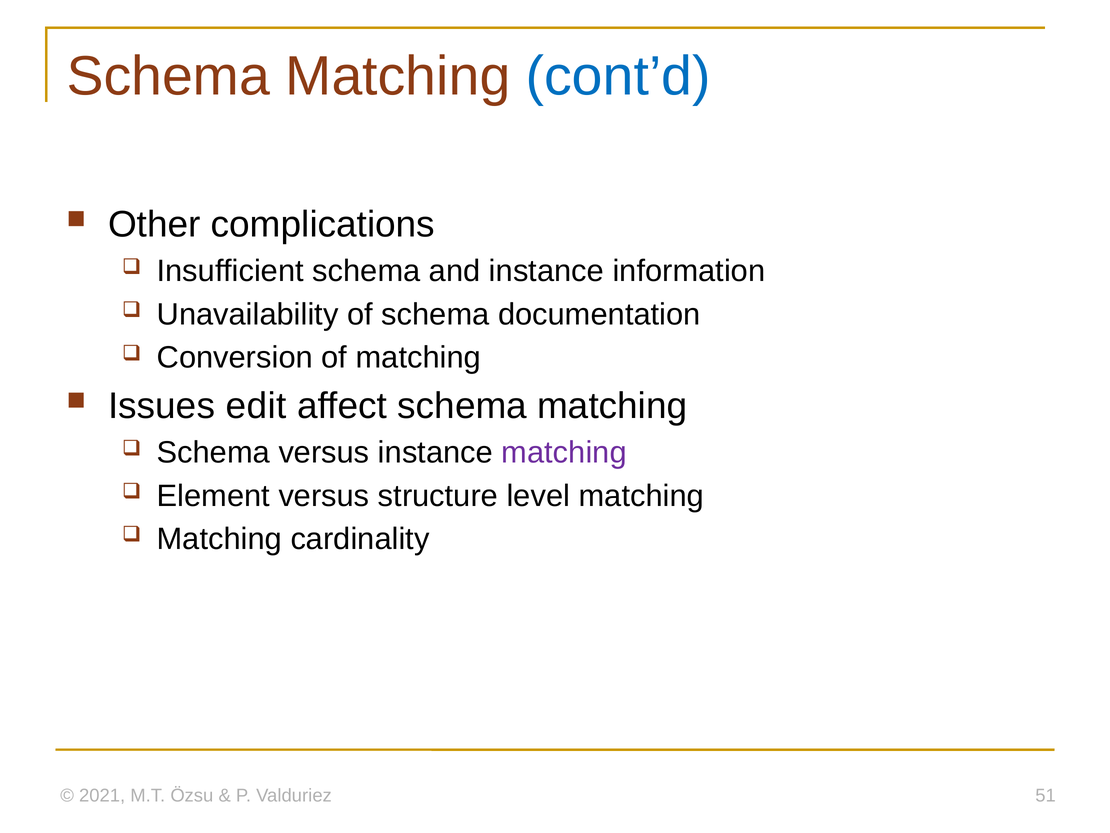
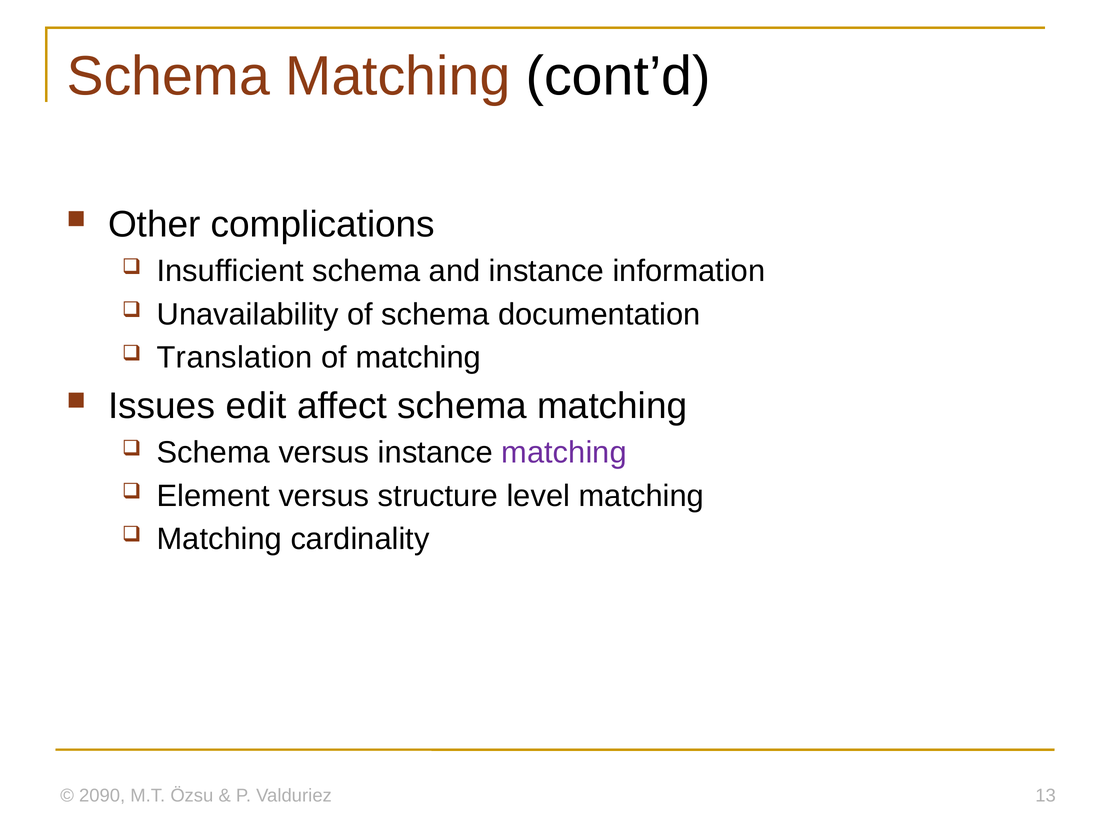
cont’d colour: blue -> black
Conversion: Conversion -> Translation
2021: 2021 -> 2090
51: 51 -> 13
